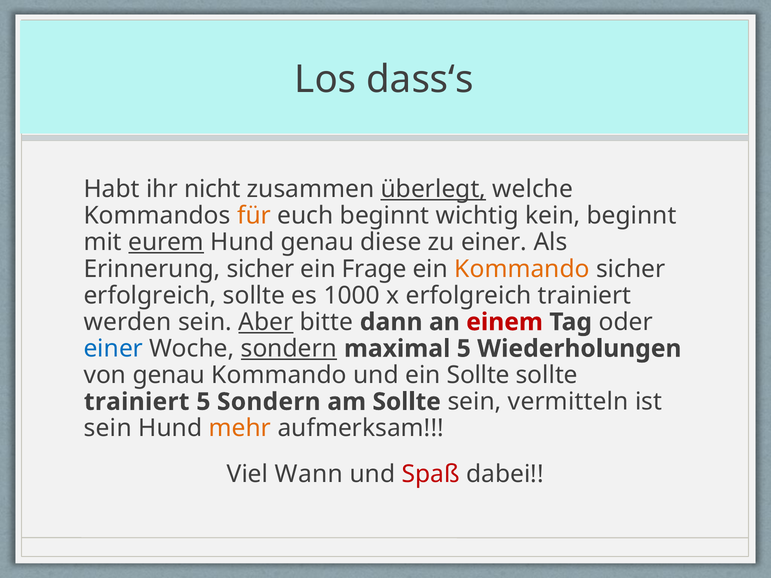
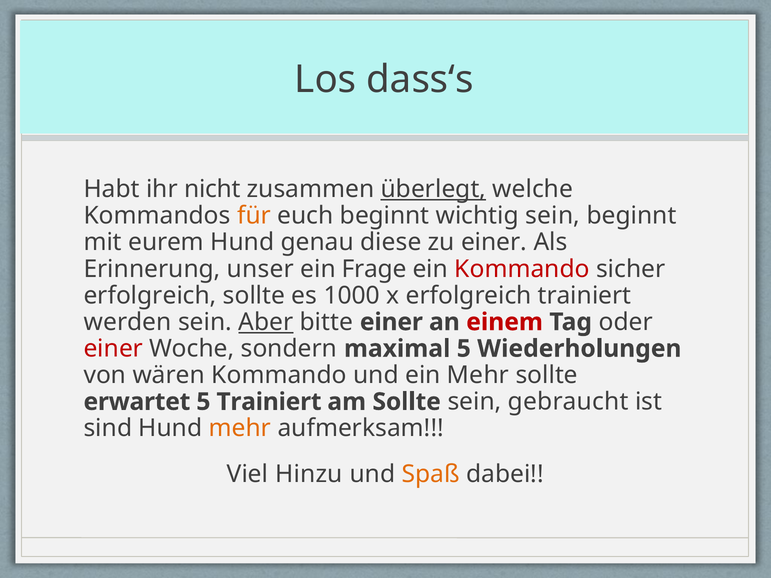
wichtig kein: kein -> sein
eurem underline: present -> none
Erinnerung sicher: sicher -> unser
Kommando at (522, 269) colour: orange -> red
bitte dann: dann -> einer
einer at (113, 349) colour: blue -> red
sondern at (289, 349) underline: present -> none
von genau: genau -> wären
ein Sollte: Sollte -> Mehr
trainiert at (137, 402): trainiert -> erwartet
5 Sondern: Sondern -> Trainiert
vermitteln: vermitteln -> gebraucht
sein at (108, 429): sein -> sind
Wann: Wann -> Hinzu
Spaß colour: red -> orange
